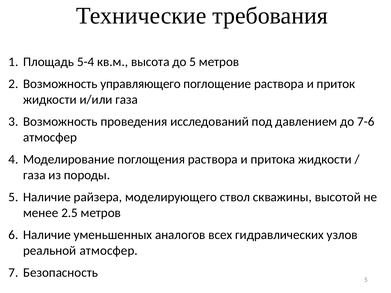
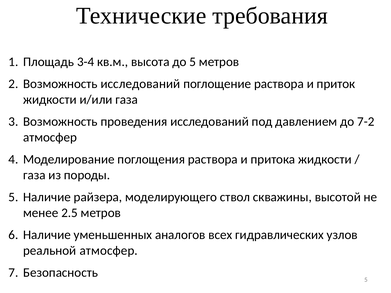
5-4: 5-4 -> 3-4
Возможность управляющего: управляющего -> исследований
7-6: 7-6 -> 7-2
